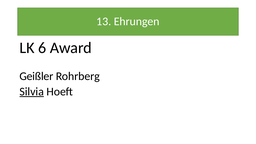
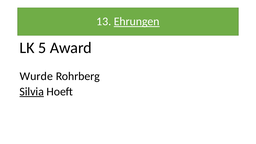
Ehrungen underline: none -> present
6: 6 -> 5
Geißler: Geißler -> Wurde
